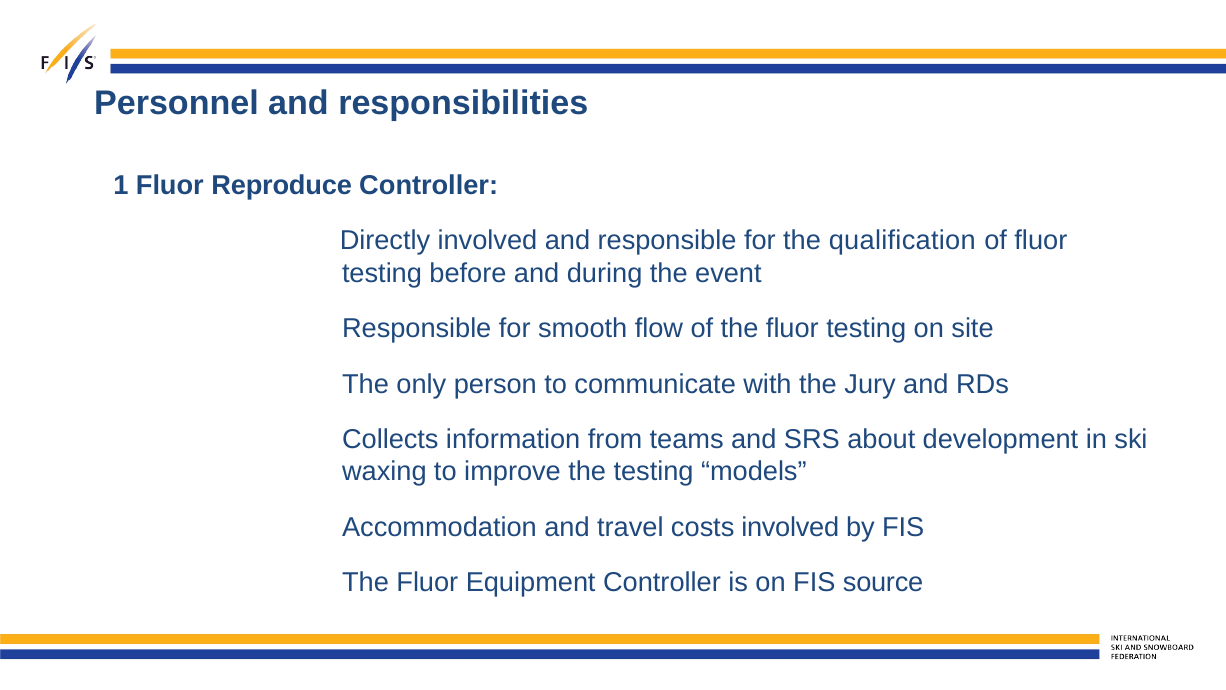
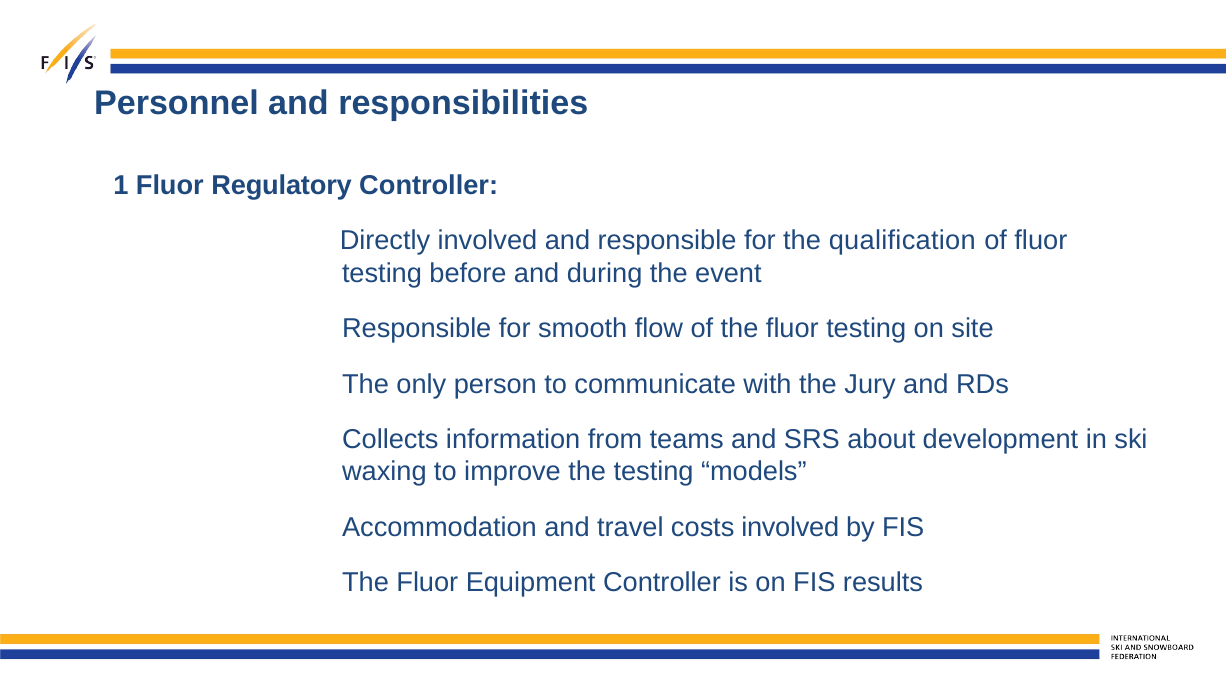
Reproduce: Reproduce -> Regulatory
source: source -> results
